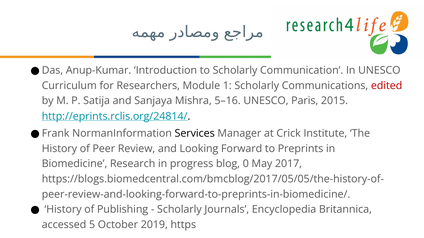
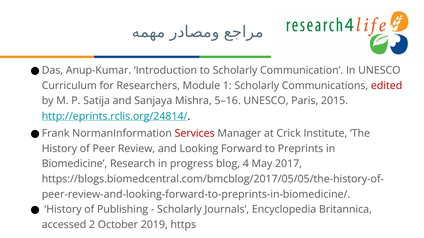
Services colour: black -> red
0: 0 -> 4
5: 5 -> 2
